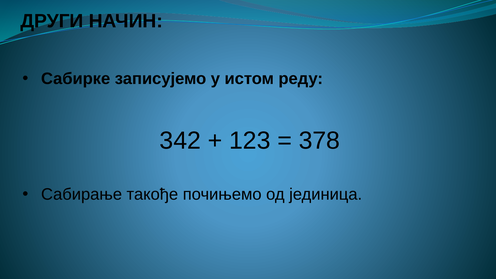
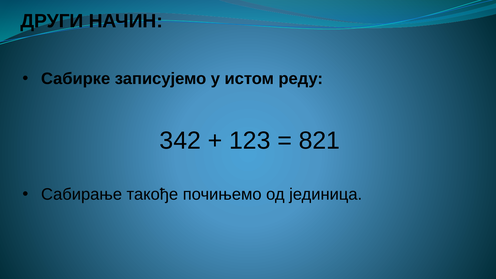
378: 378 -> 821
